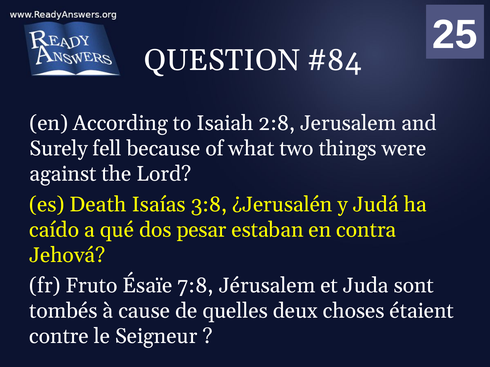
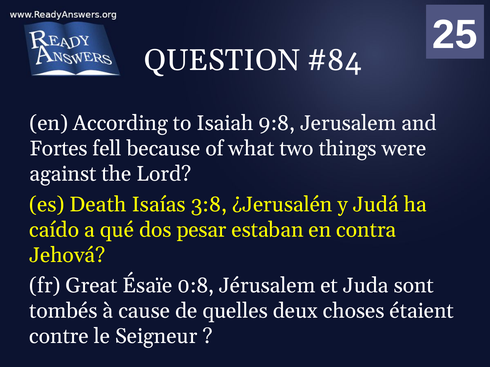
2:8: 2:8 -> 9:8
Surely: Surely -> Fortes
Fruto: Fruto -> Great
7:8: 7:8 -> 0:8
